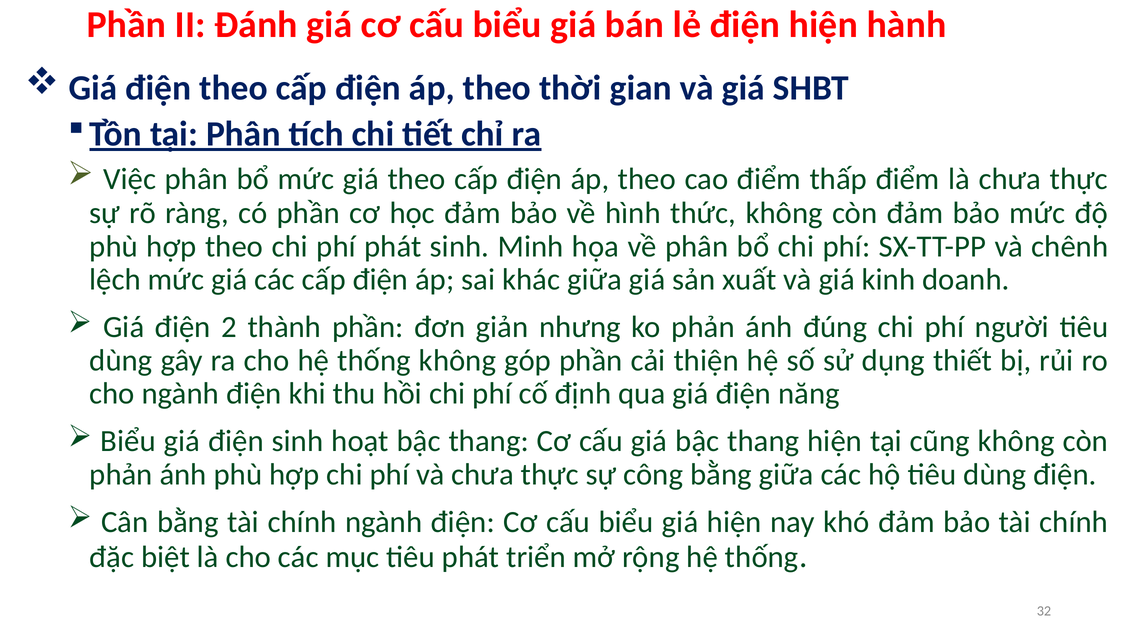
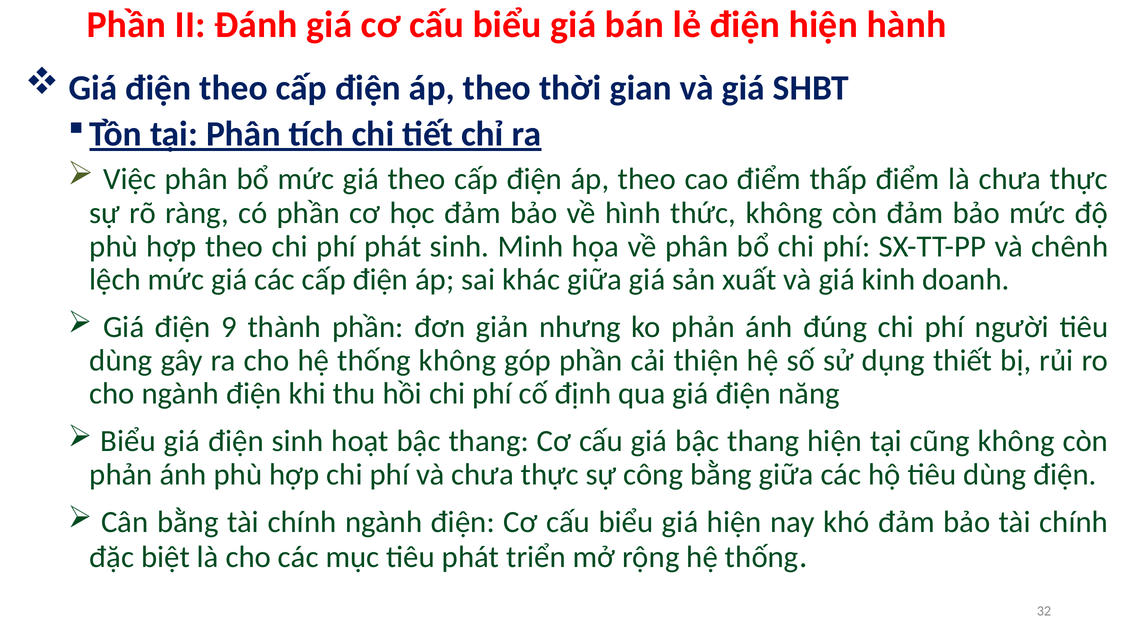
2: 2 -> 9
